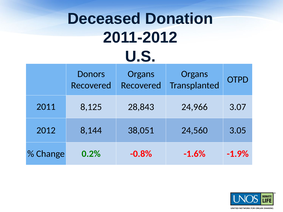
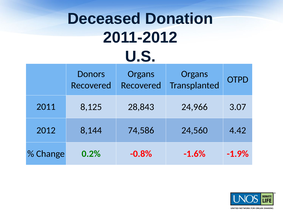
38,051: 38,051 -> 74,586
3.05: 3.05 -> 4.42
